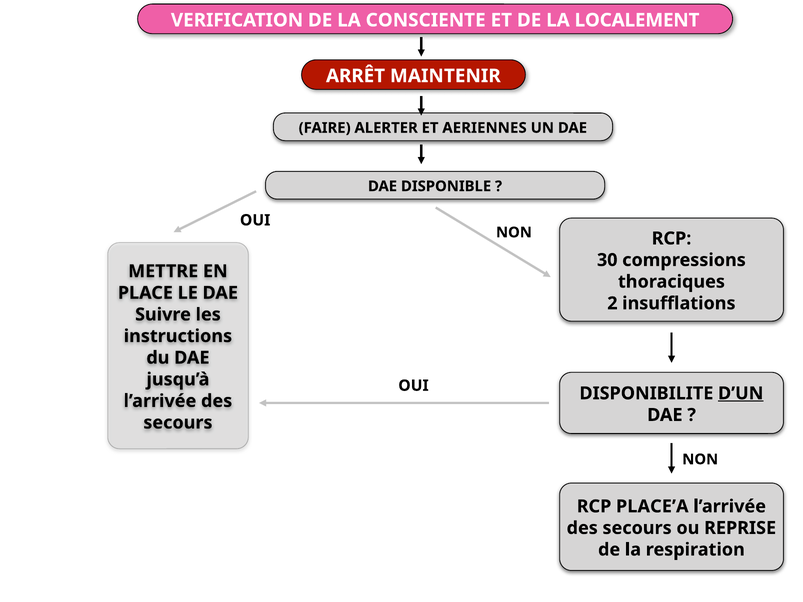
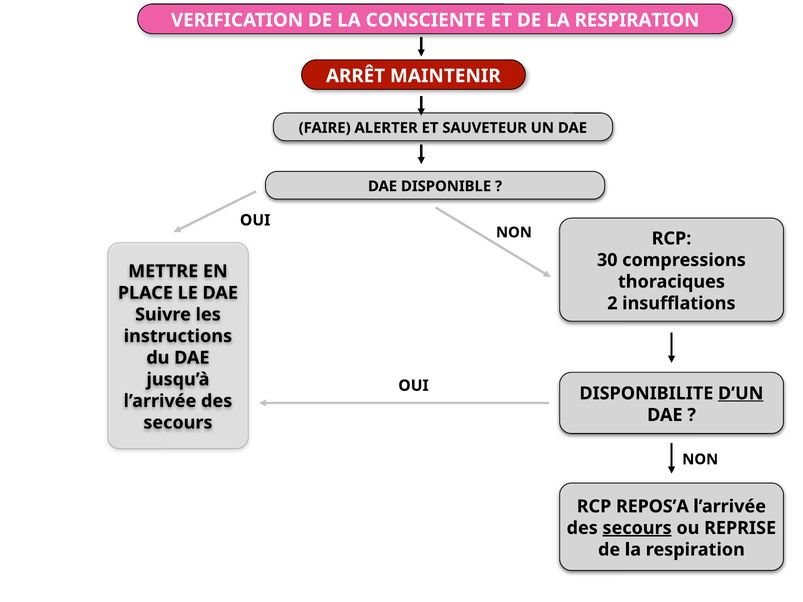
ET DE LA LOCALEMENT: LOCALEMENT -> RESPIRATION
AERIENNES: AERIENNES -> SAUVETEUR
PLACE’A: PLACE’A -> REPOS’A
secours at (637, 528) underline: none -> present
